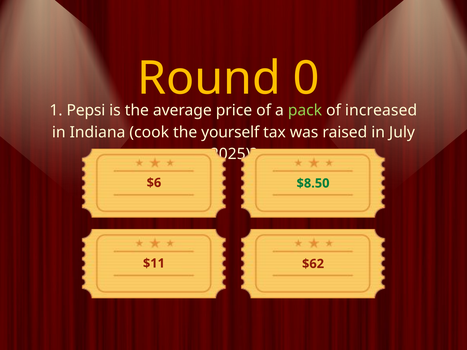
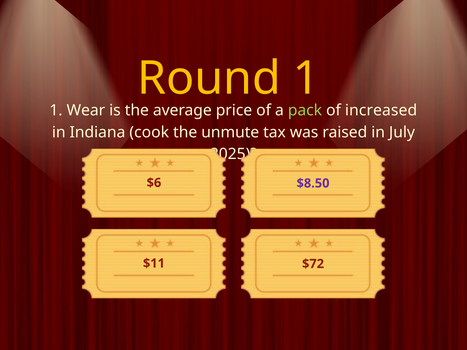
0 at (306, 79): 0 -> 1
Pepsi: Pepsi -> Wear
yourself: yourself -> unmute
$8.50 colour: green -> purple
$62: $62 -> $72
